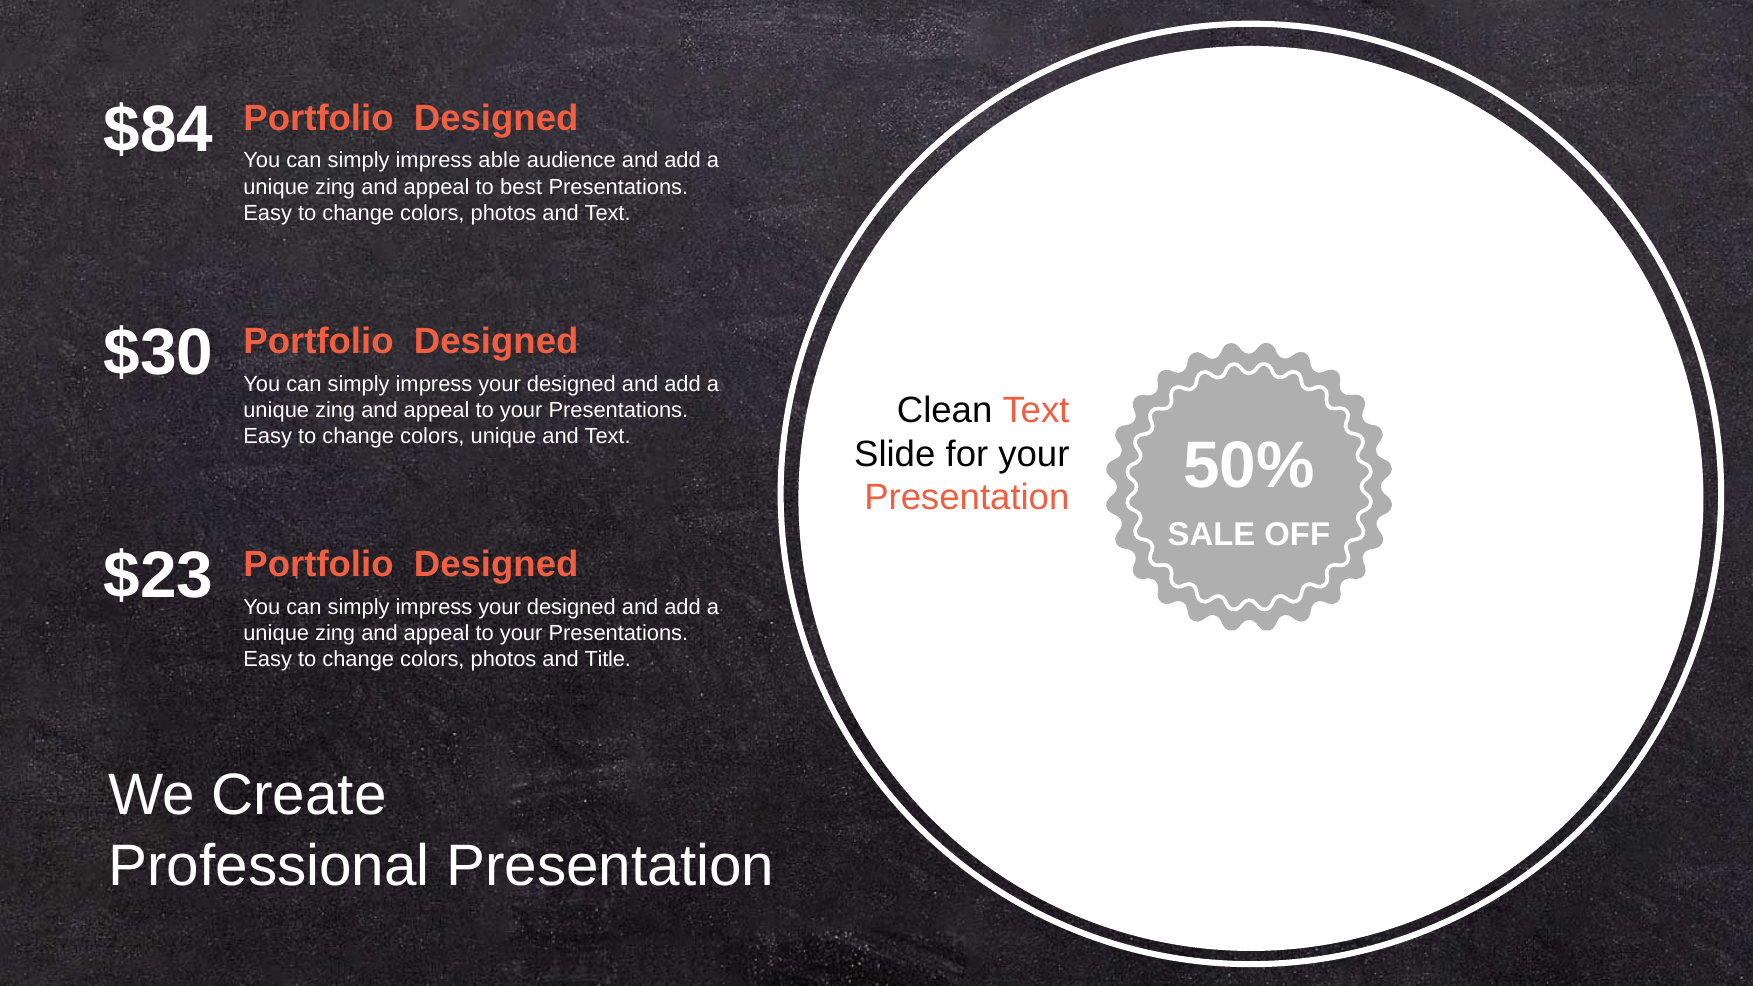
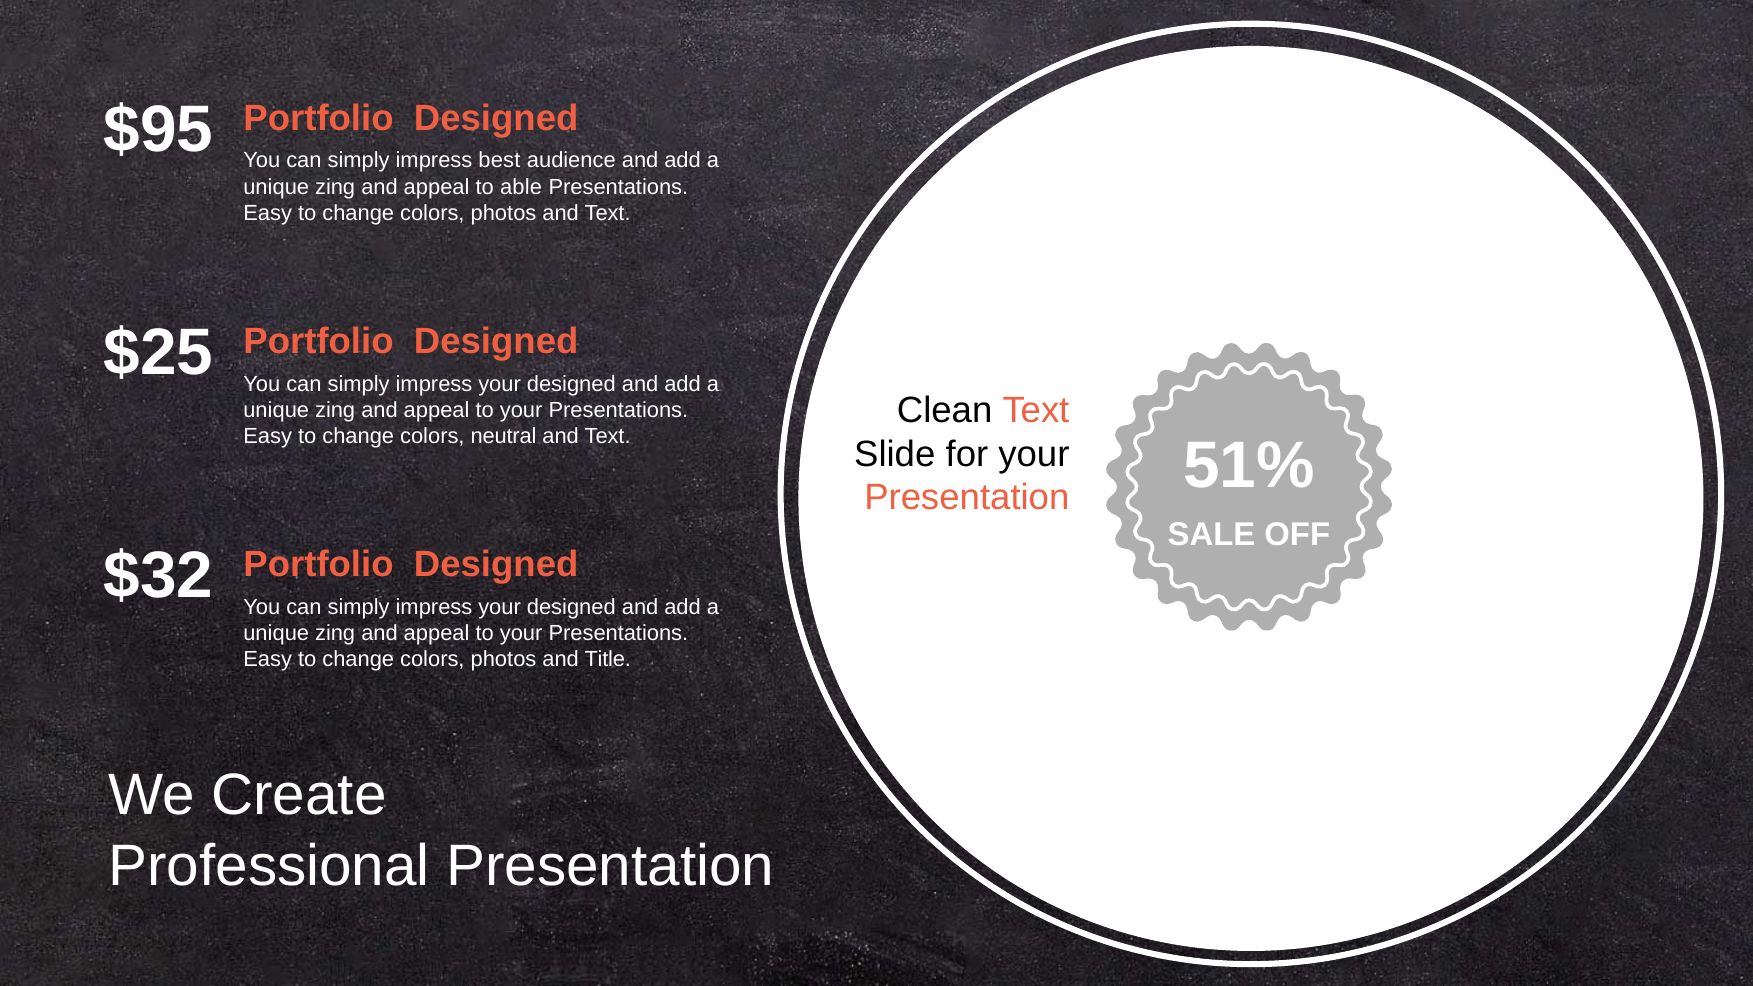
$84: $84 -> $95
able: able -> best
best: best -> able
$30: $30 -> $25
colors unique: unique -> neutral
50%: 50% -> 51%
$23: $23 -> $32
